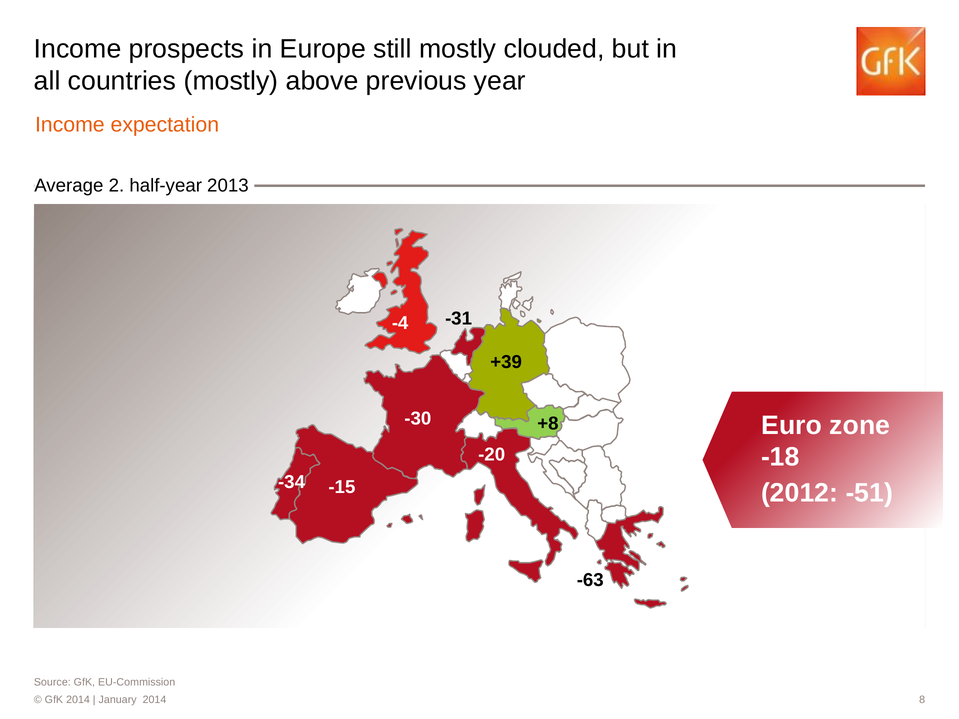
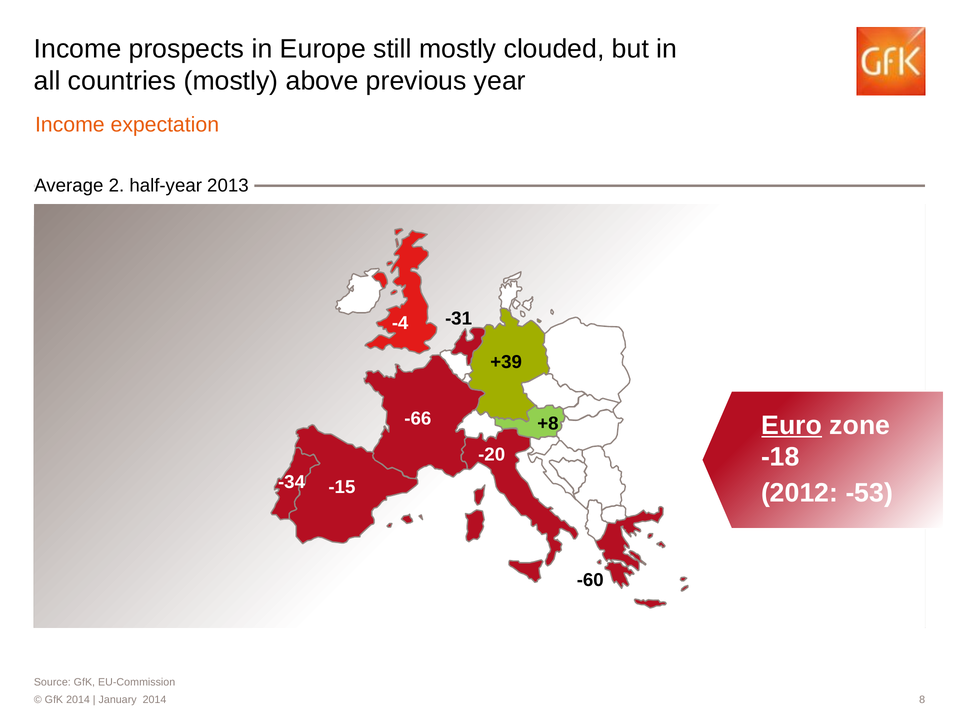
-30: -30 -> -66
Euro underline: none -> present
-51: -51 -> -53
-63: -63 -> -60
